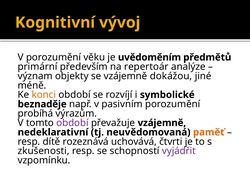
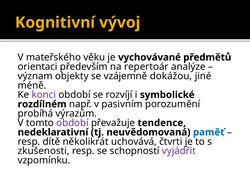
V porozumění: porozumění -> mateřského
uvědoměním: uvědoměním -> vychovávané
primární: primární -> orientaci
konci colour: orange -> purple
beznaděje: beznaděje -> rozdílném
převažuje vzájemně: vzájemně -> tendence
paměť colour: orange -> blue
rozeznává: rozeznává -> několikrát
